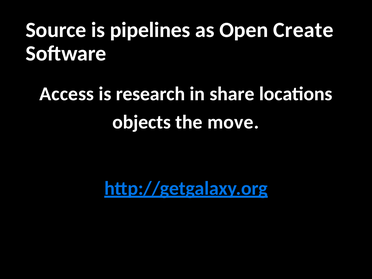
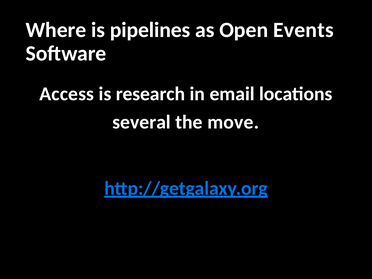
Source: Source -> Where
Create: Create -> Events
share: share -> email
objects: objects -> several
